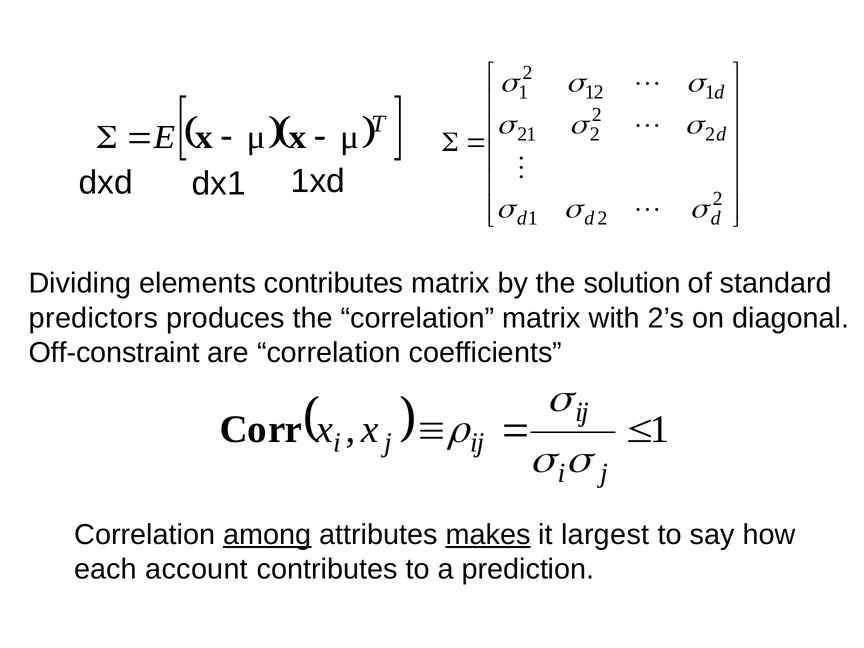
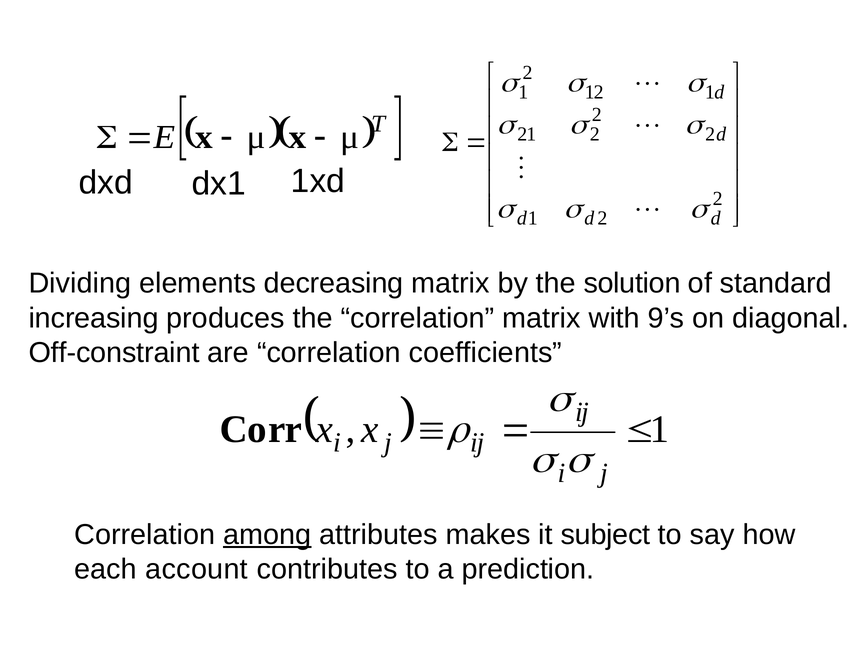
elements contributes: contributes -> decreasing
predictors: predictors -> increasing
2’s: 2’s -> 9’s
makes underline: present -> none
largest: largest -> subject
